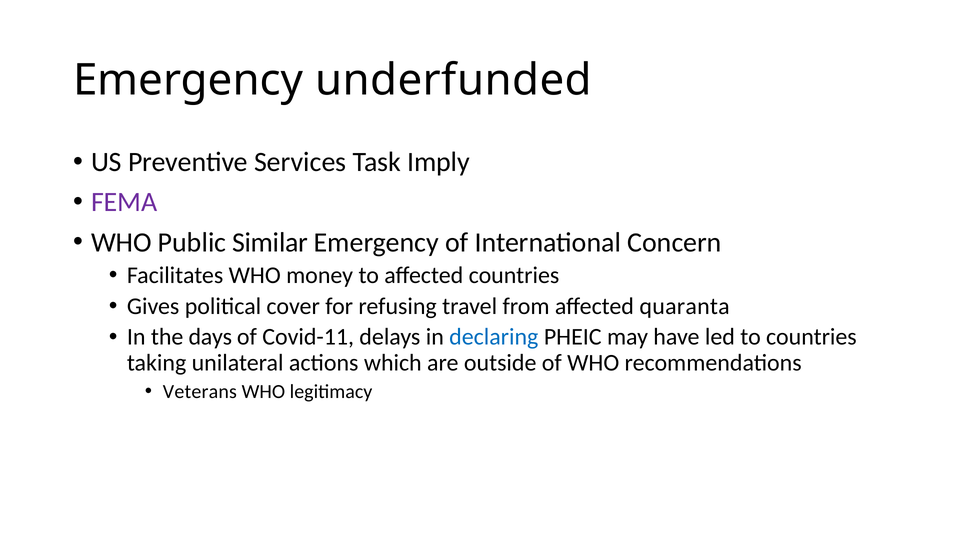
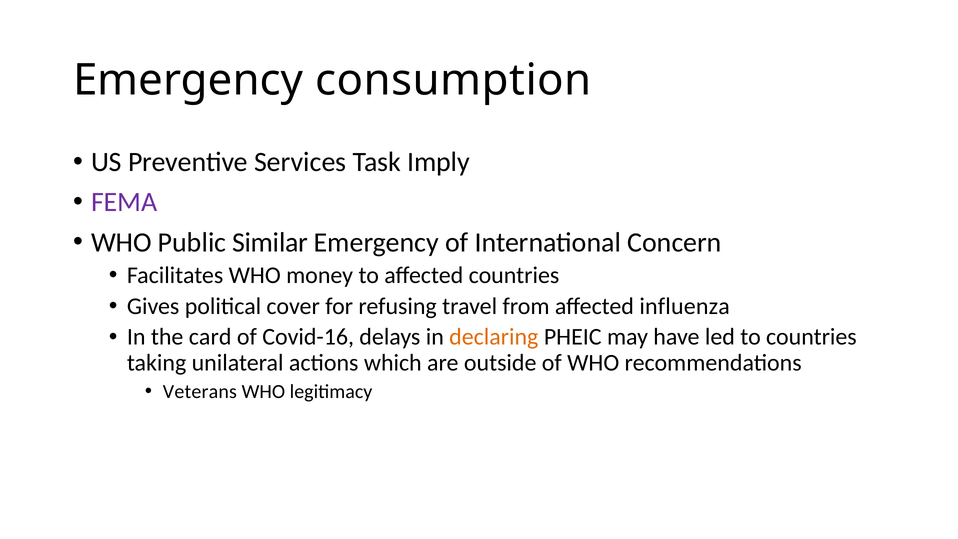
underfunded: underfunded -> consumption
quaranta: quaranta -> influenza
days: days -> card
Covid-11: Covid-11 -> Covid-16
declaring colour: blue -> orange
